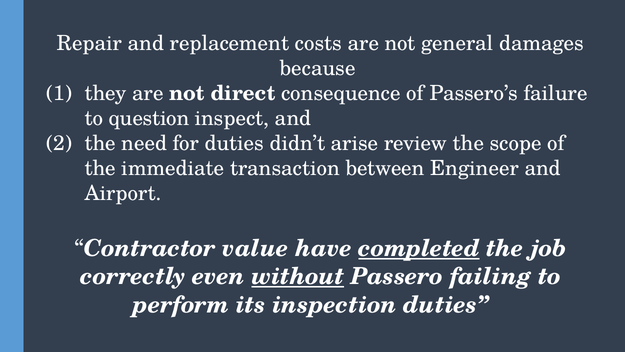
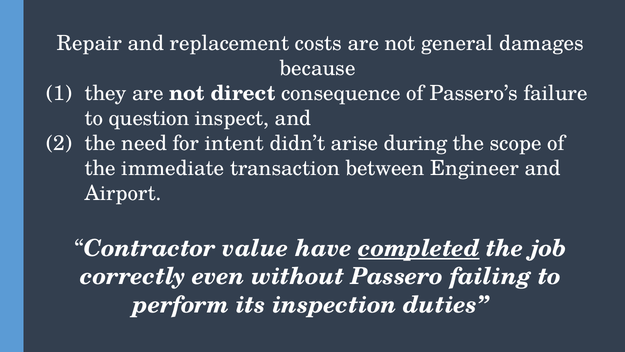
for duties: duties -> intent
review: review -> during
without underline: present -> none
